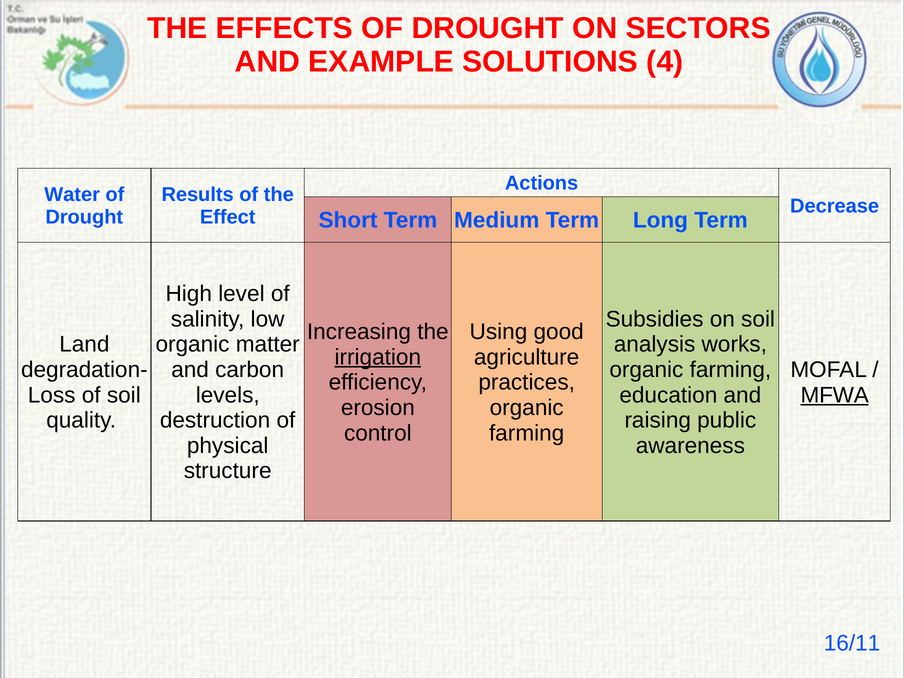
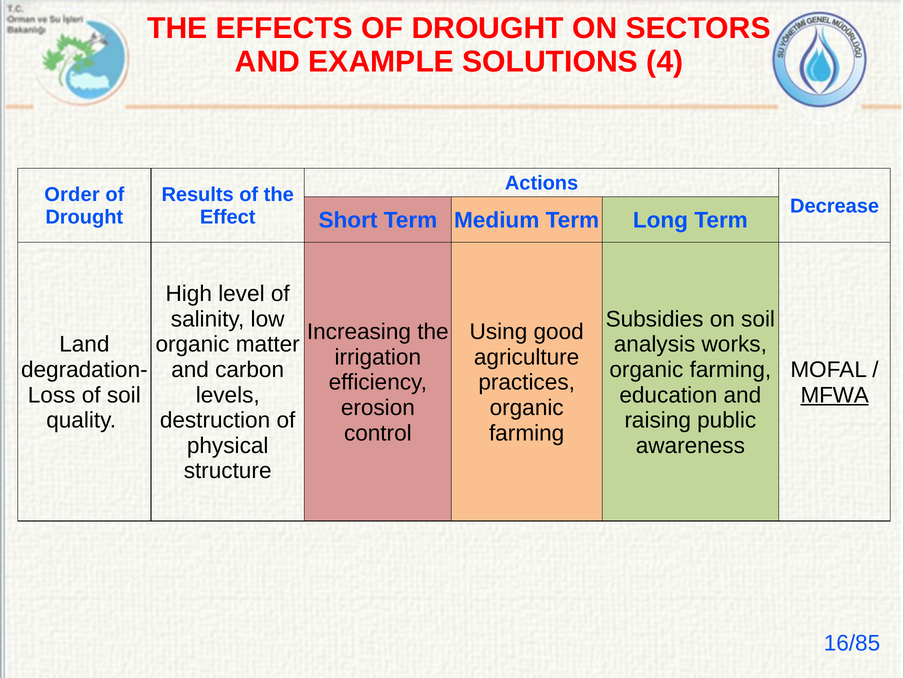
Water: Water -> Order
irrigation underline: present -> none
16/11: 16/11 -> 16/85
